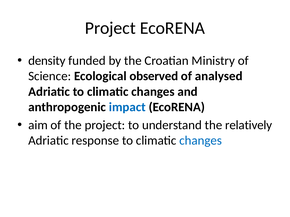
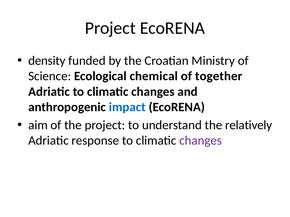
observed: observed -> chemical
analysed: analysed -> together
changes at (201, 141) colour: blue -> purple
